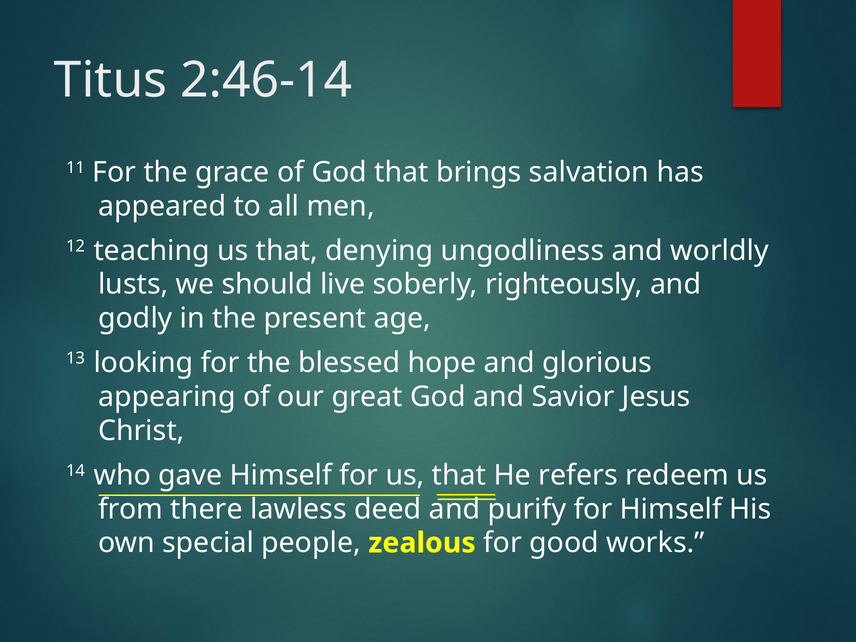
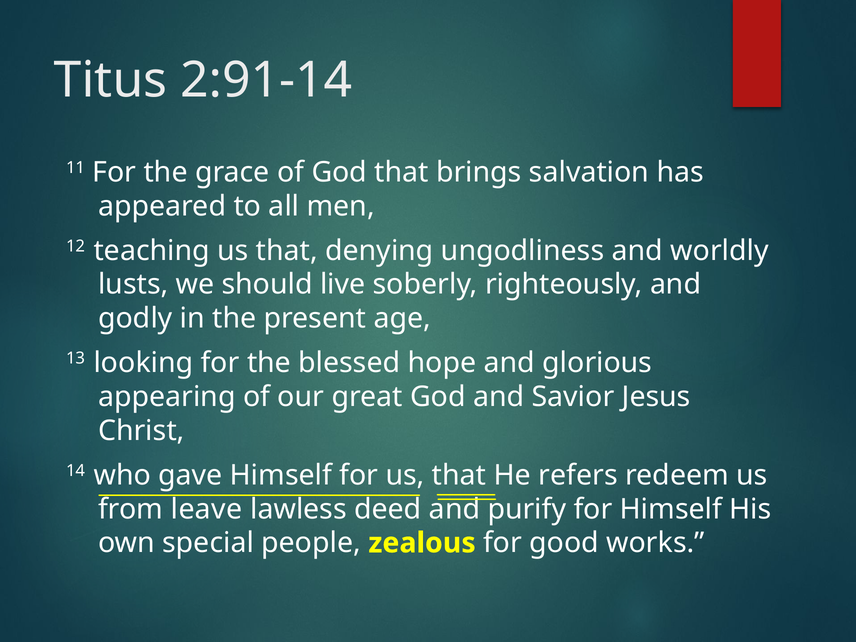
2:46-14: 2:46-14 -> 2:91-14
there: there -> leave
